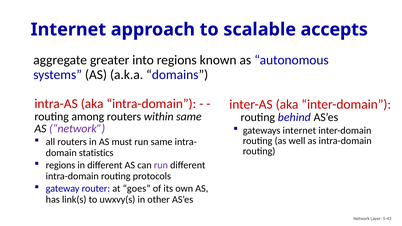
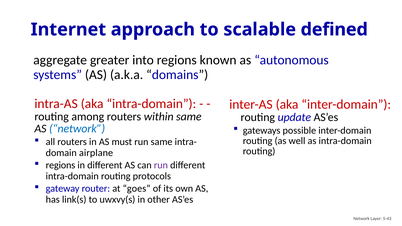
accepts: accepts -> defined
behind: behind -> update
network at (77, 129) colour: purple -> blue
gateways internet: internet -> possible
statistics: statistics -> airplane
